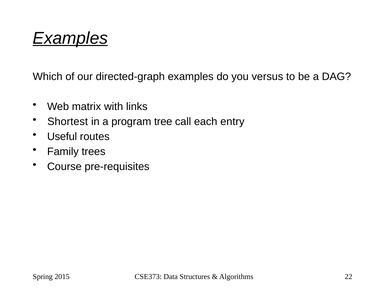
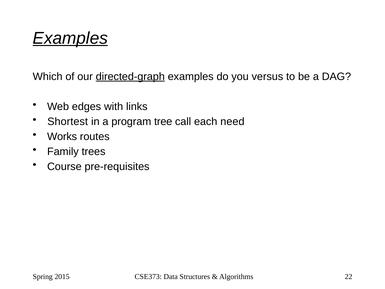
directed-graph underline: none -> present
matrix: matrix -> edges
entry: entry -> need
Useful: Useful -> Works
